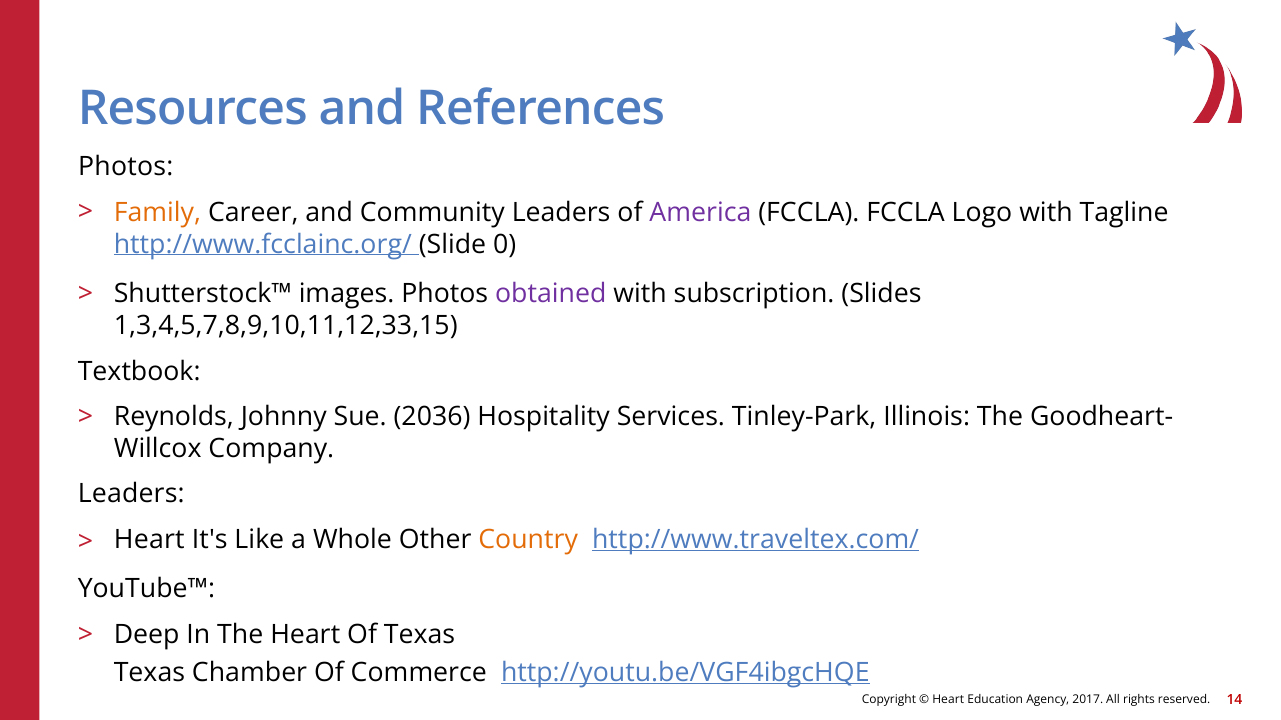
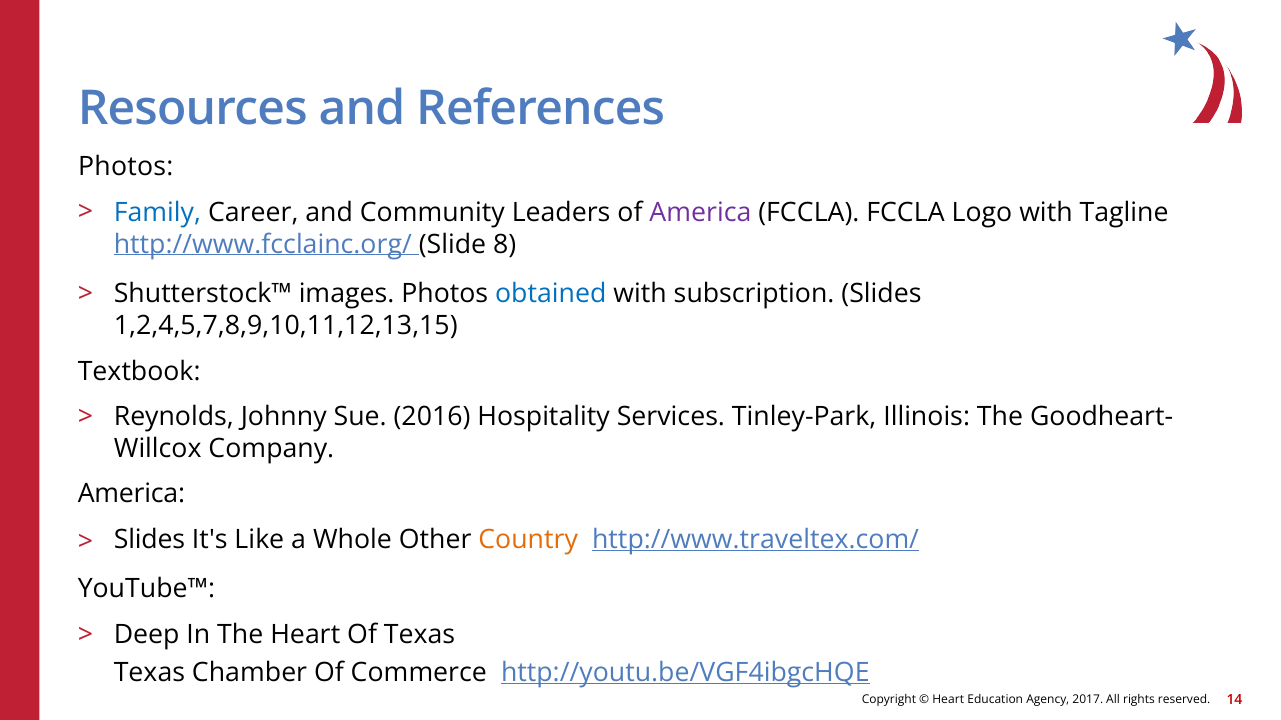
Family colour: orange -> blue
0: 0 -> 8
obtained colour: purple -> blue
1,3,4,5,7,8,9,10,11,12,33,15: 1,3,4,5,7,8,9,10,11,12,33,15 -> 1,2,4,5,7,8,9,10,11,12,13,15
2036: 2036 -> 2016
Leaders at (131, 495): Leaders -> America
Heart at (149, 540): Heart -> Slides
